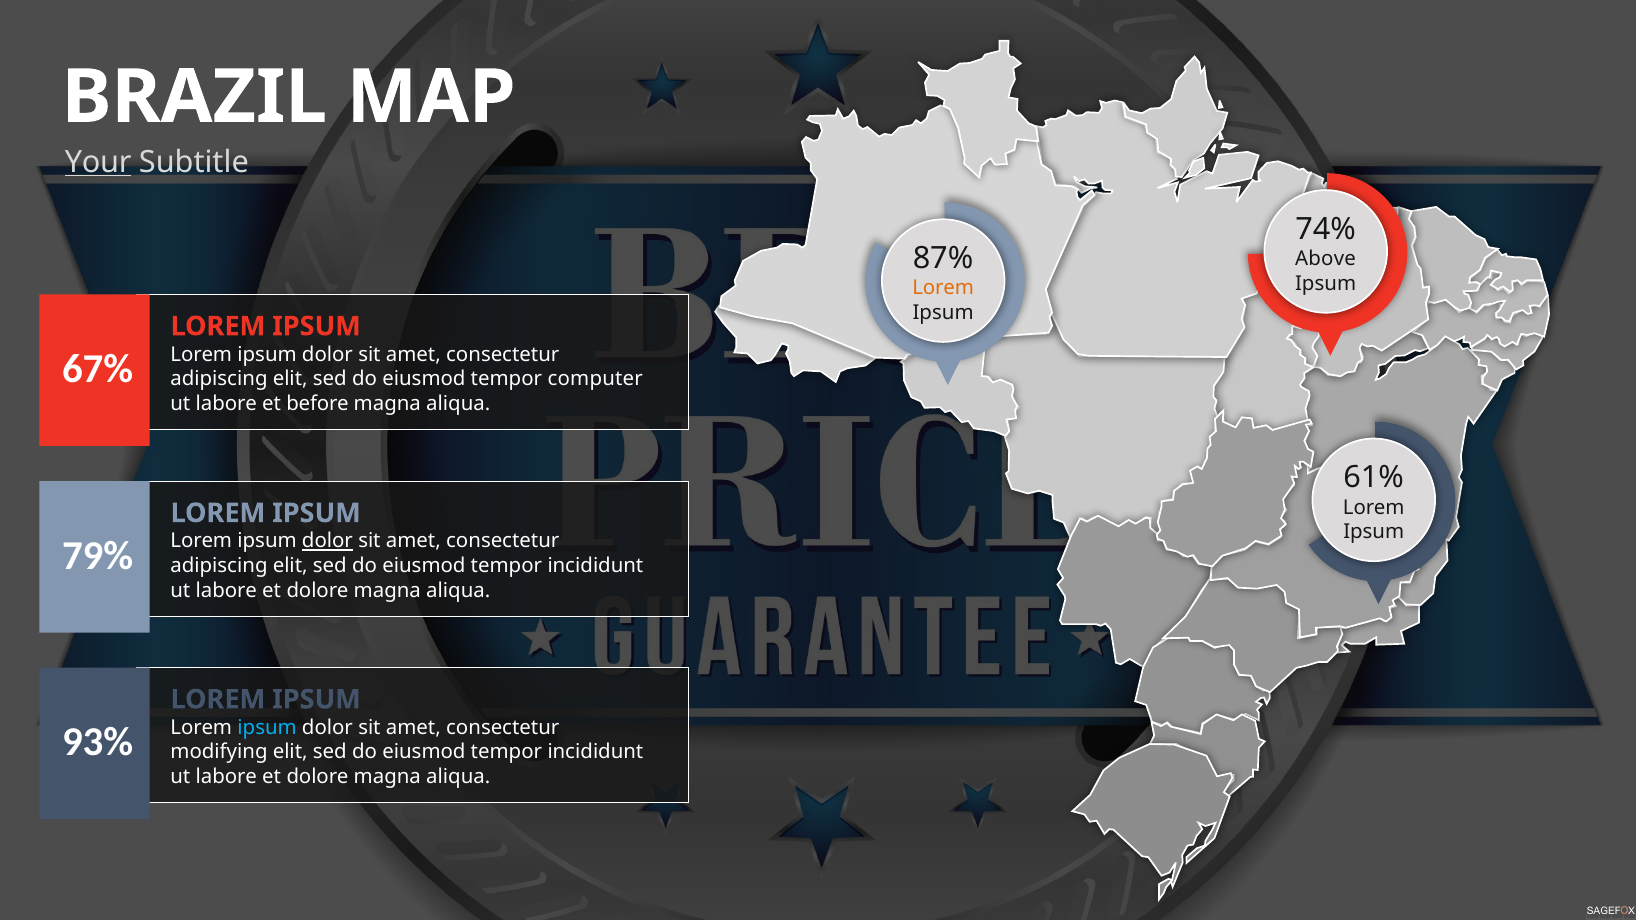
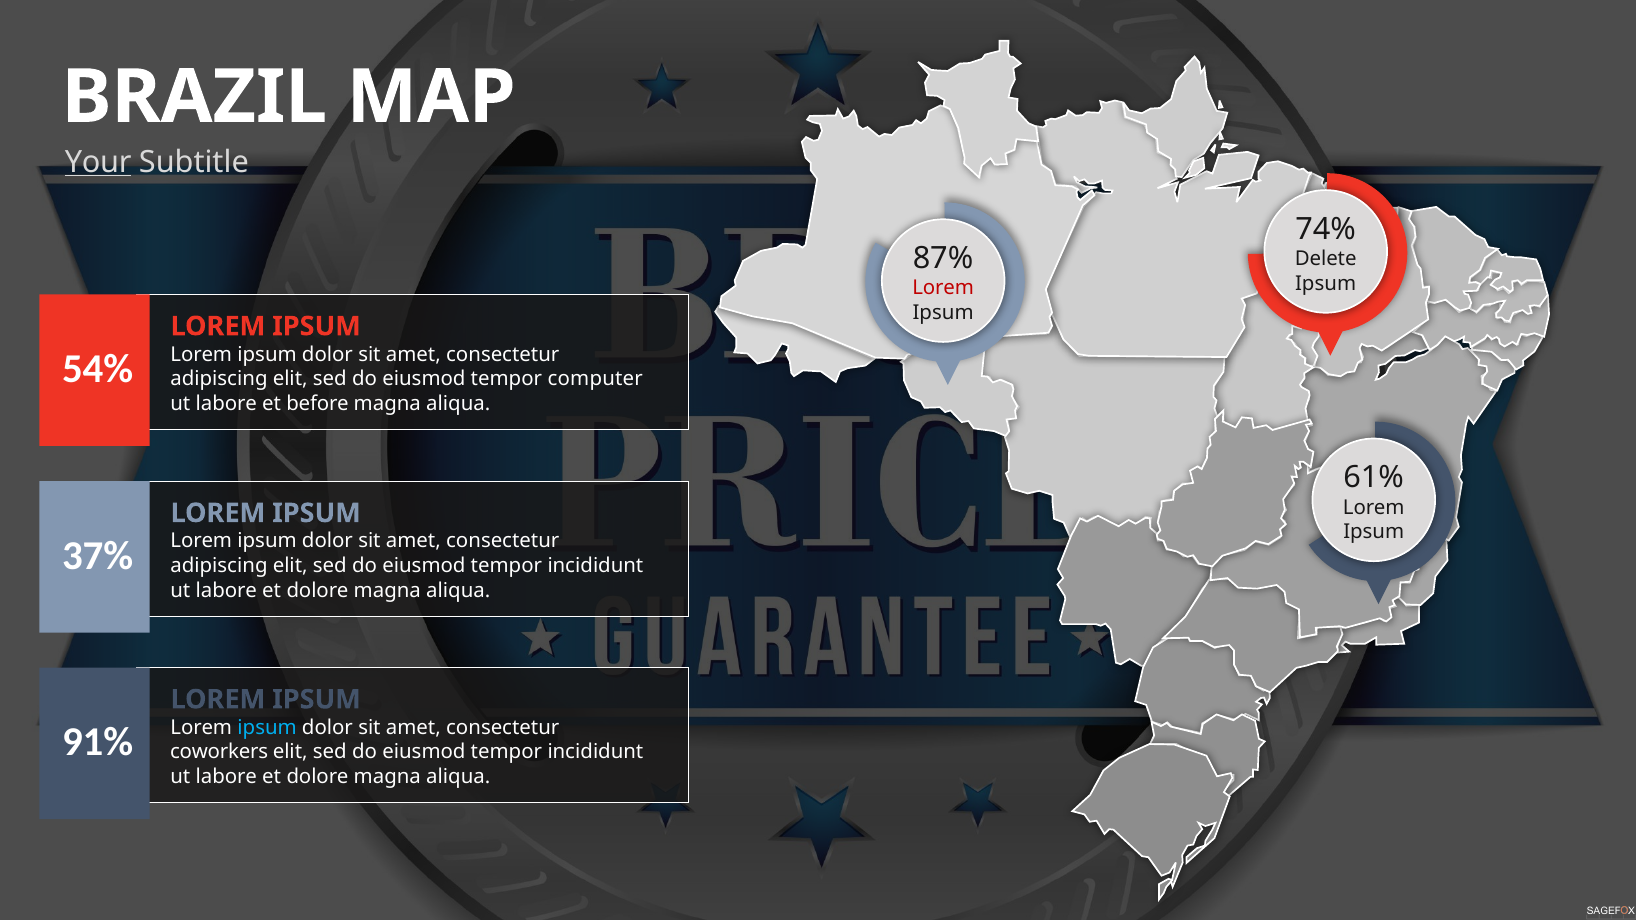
Above: Above -> Delete
Lorem at (943, 288) colour: orange -> red
67%: 67% -> 54%
dolor at (327, 541) underline: present -> none
79%: 79% -> 37%
93%: 93% -> 91%
modifying: modifying -> coworkers
